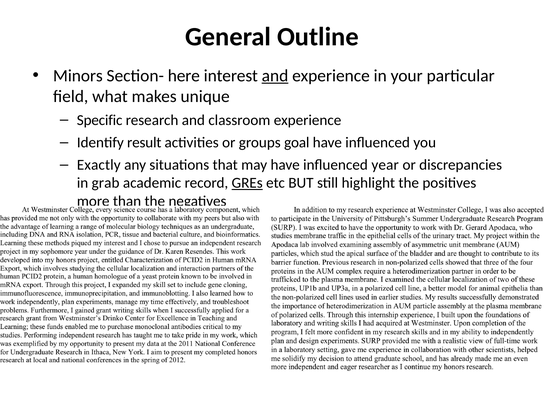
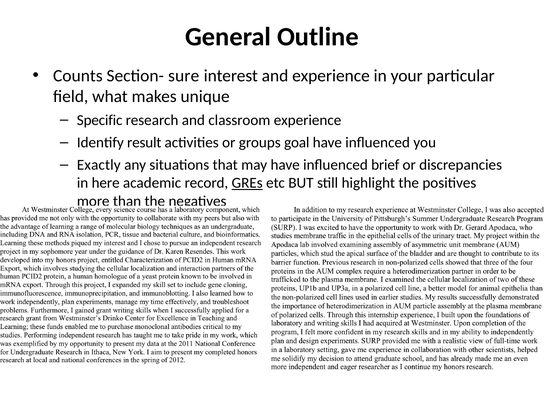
Minors: Minors -> Counts
here: here -> sure
and at (275, 76) underline: present -> none
year: year -> brief
grab: grab -> here
